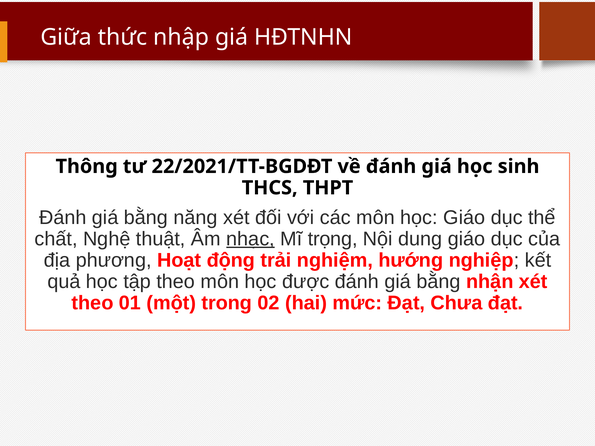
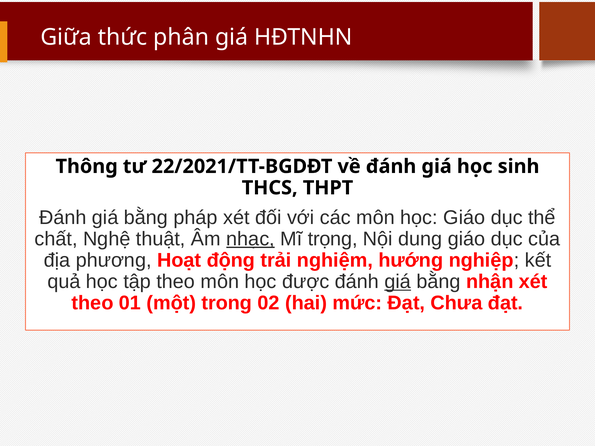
nhập: nhập -> phân
năng: năng -> pháp
giá at (398, 282) underline: none -> present
